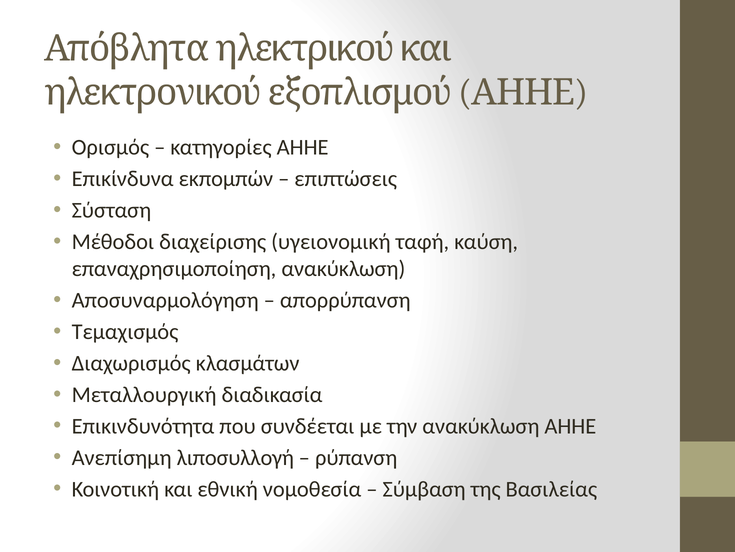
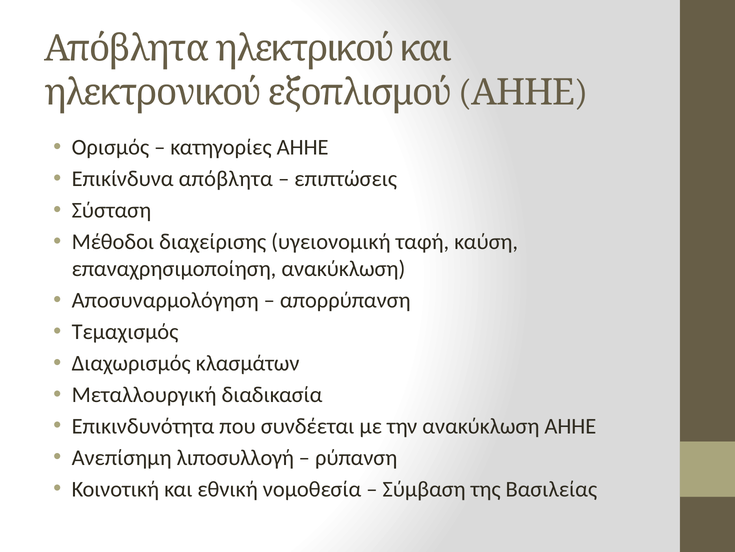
εκπομπών: εκπομπών -> απόβλητα
